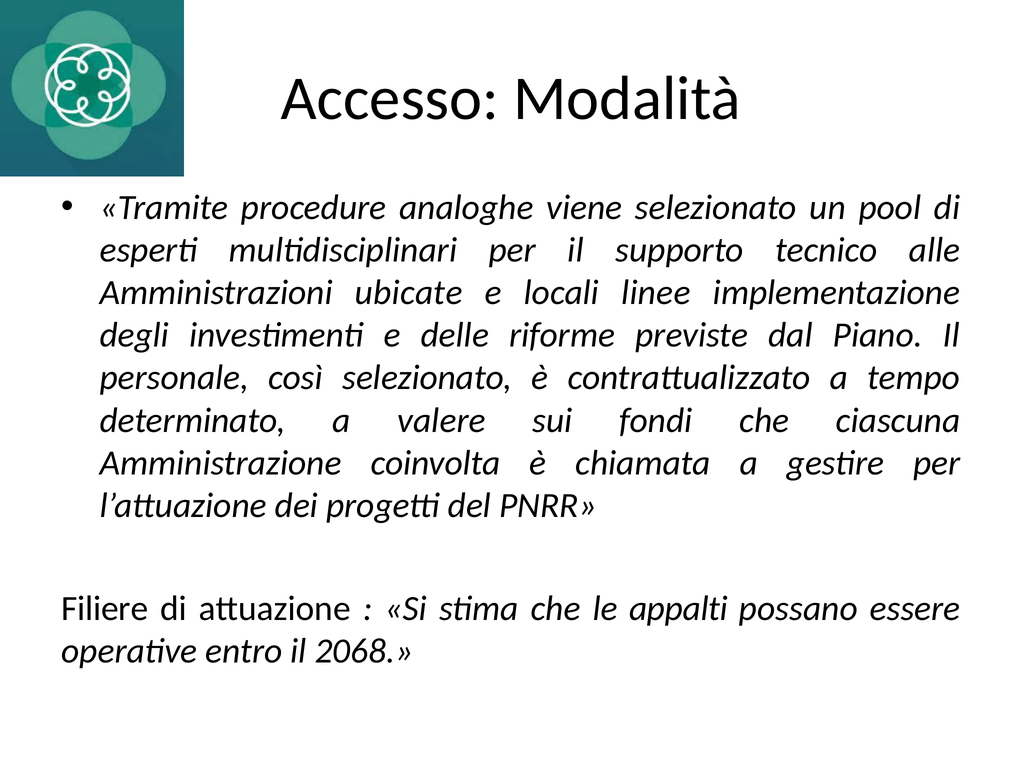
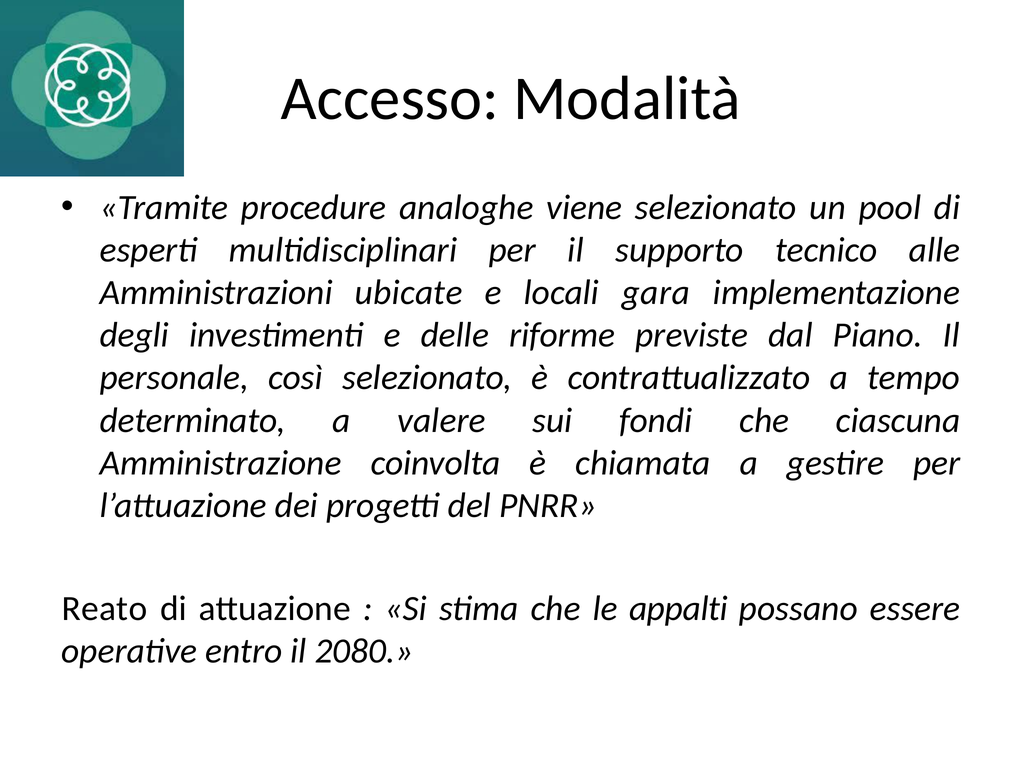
linee: linee -> gara
Filiere: Filiere -> Reato
2068: 2068 -> 2080
